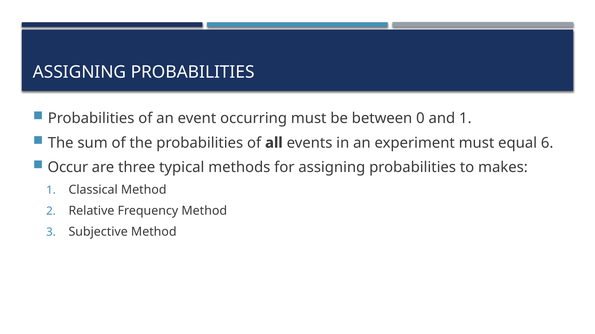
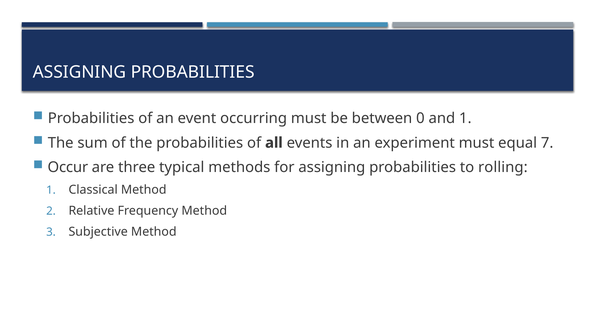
6: 6 -> 7
makes: makes -> rolling
